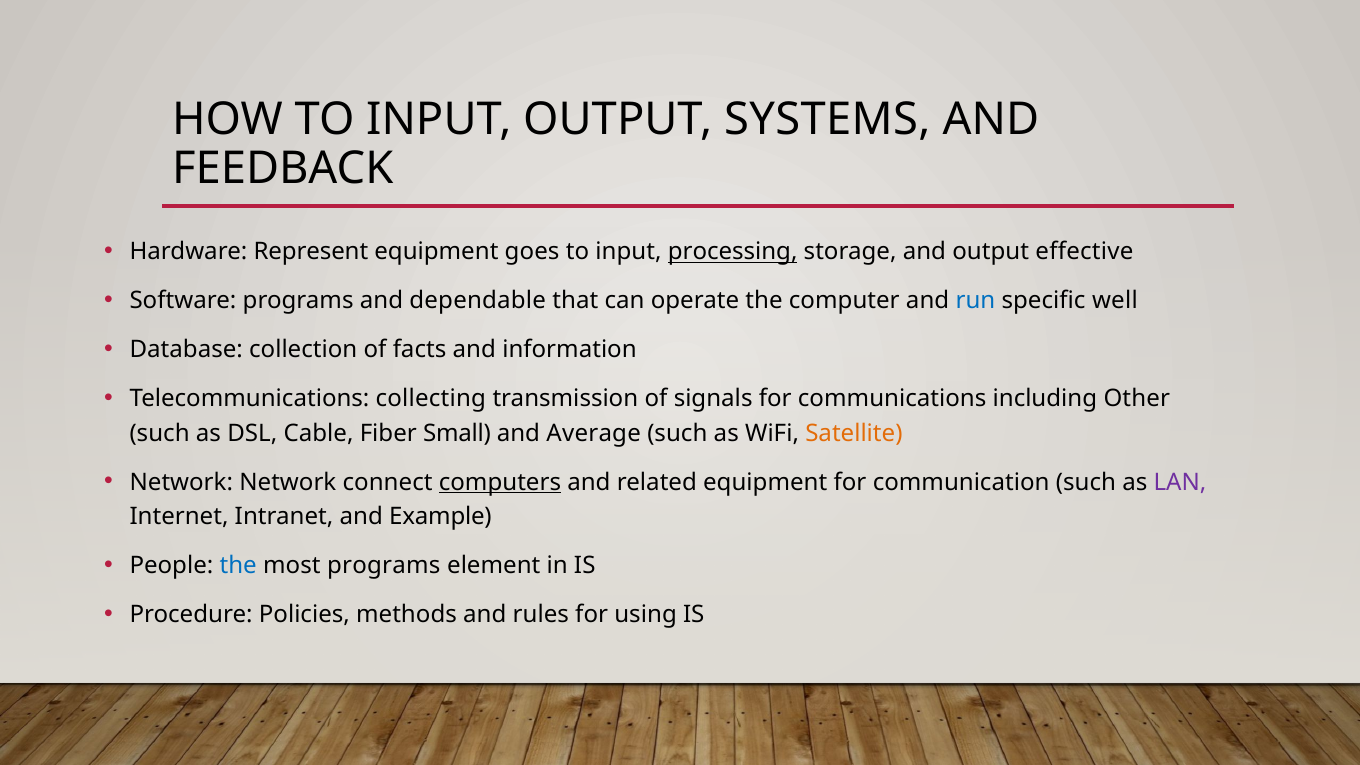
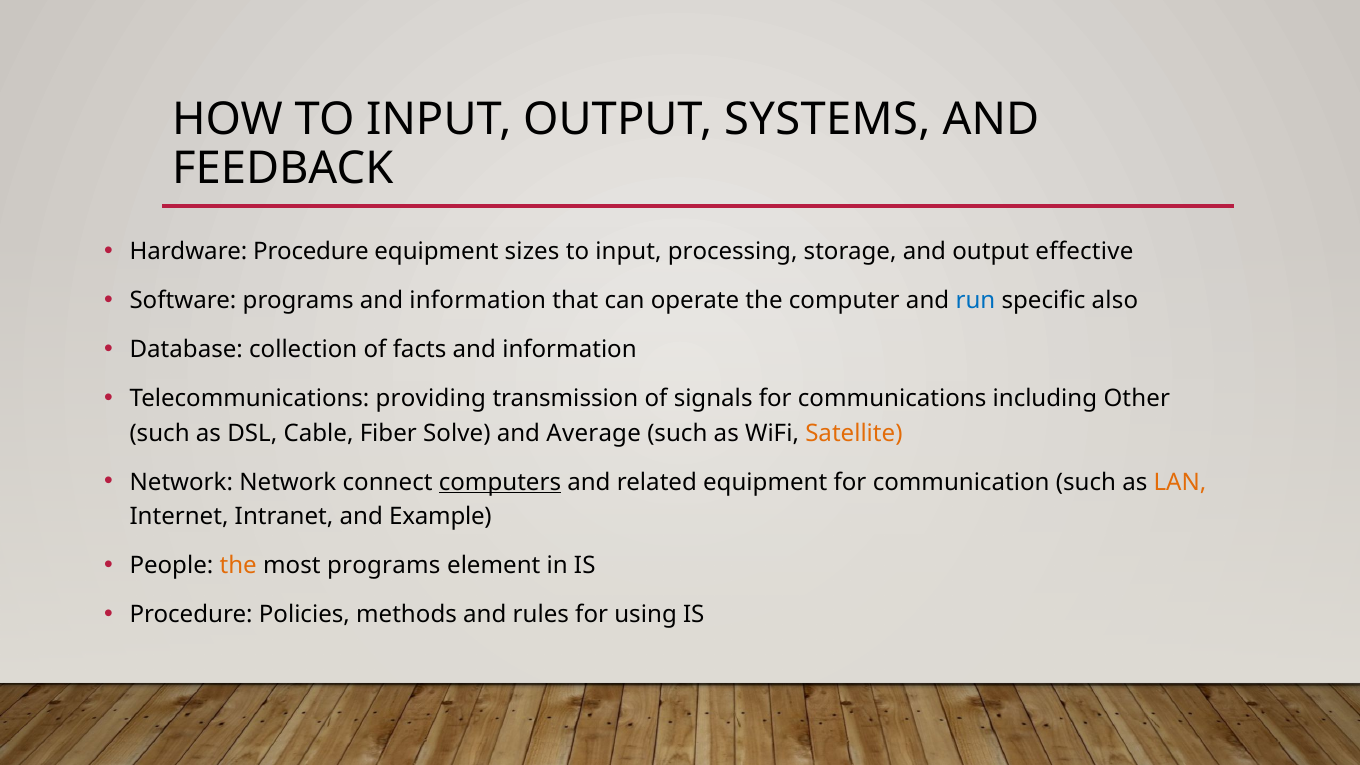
Hardware Represent: Represent -> Procedure
goes: goes -> sizes
processing underline: present -> none
programs and dependable: dependable -> information
well: well -> also
collecting: collecting -> providing
Small: Small -> Solve
LAN colour: purple -> orange
the at (238, 566) colour: blue -> orange
